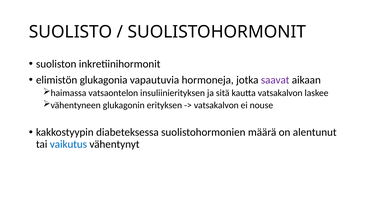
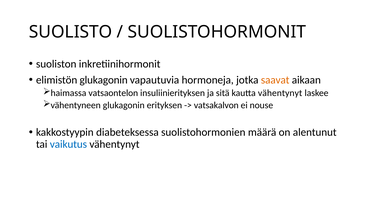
elimistön glukagonia: glukagonia -> glukagonin
saavat colour: purple -> orange
kautta vatsakalvon: vatsakalvon -> vähentynyt
